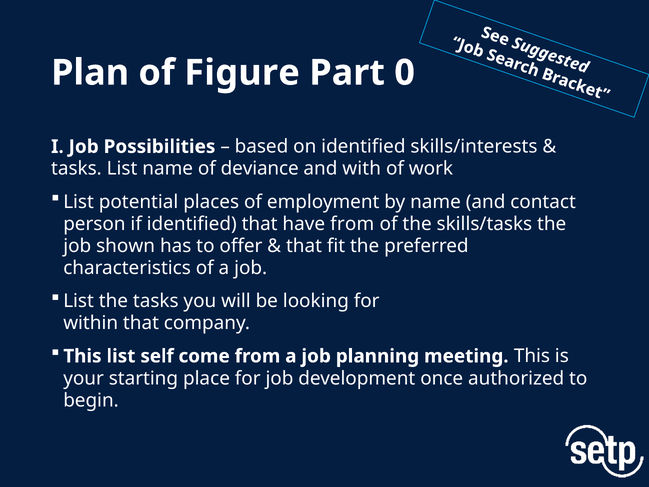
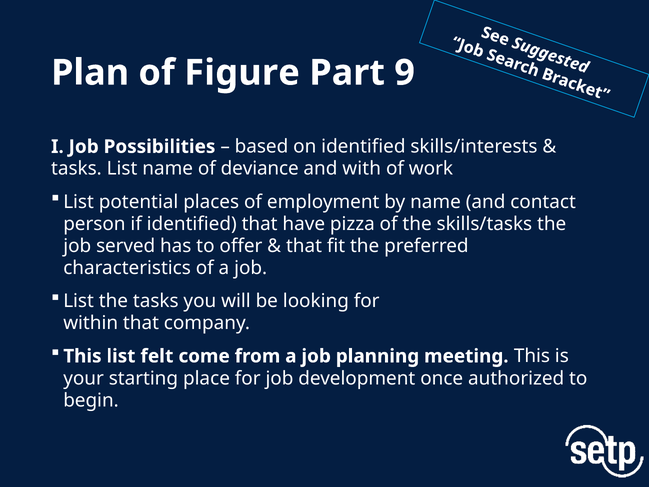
0: 0 -> 9
have from: from -> pizza
shown: shown -> served
self: self -> felt
